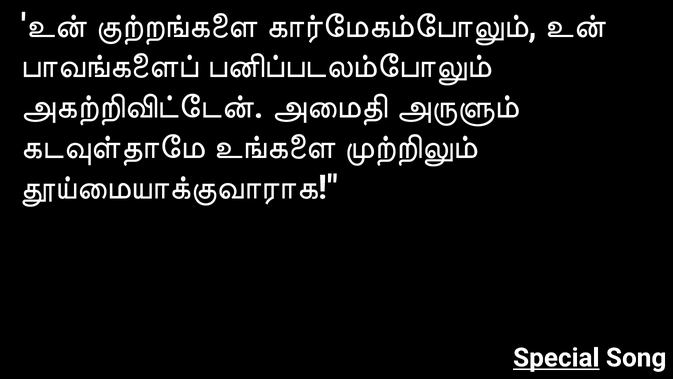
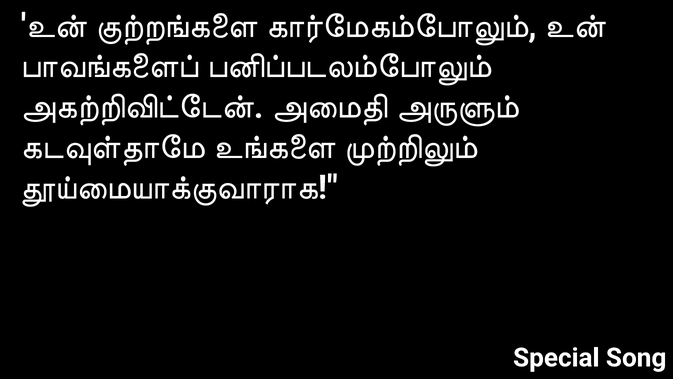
Special underline: present -> none
